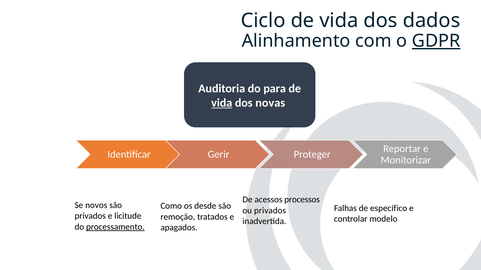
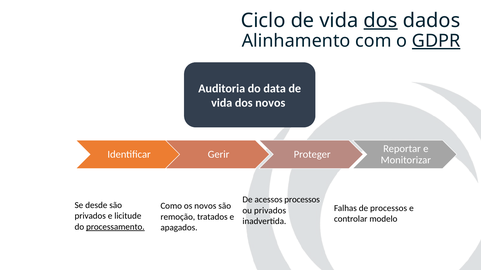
dos at (381, 20) underline: none -> present
para: para -> data
vida at (222, 103) underline: present -> none
dos novas: novas -> novos
novos: novos -> desde
os desde: desde -> novos
de específico: específico -> processos
